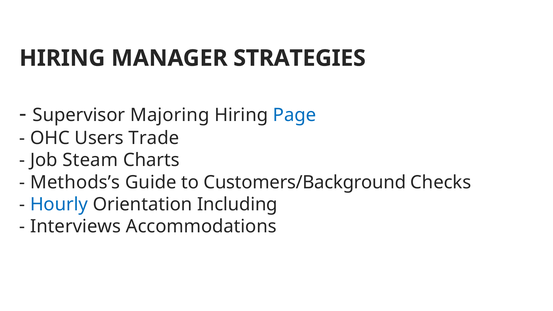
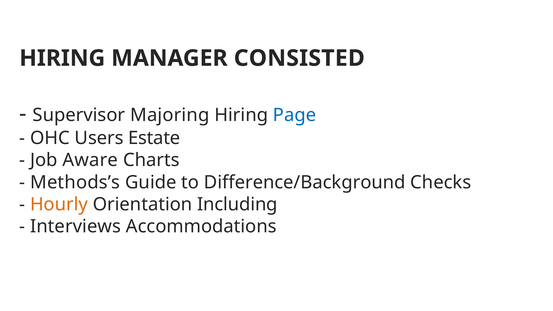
STRATEGIES: STRATEGIES -> CONSISTED
Trade: Trade -> Estate
Steam: Steam -> Aware
Customers/Background: Customers/Background -> Difference/Background
Hourly colour: blue -> orange
